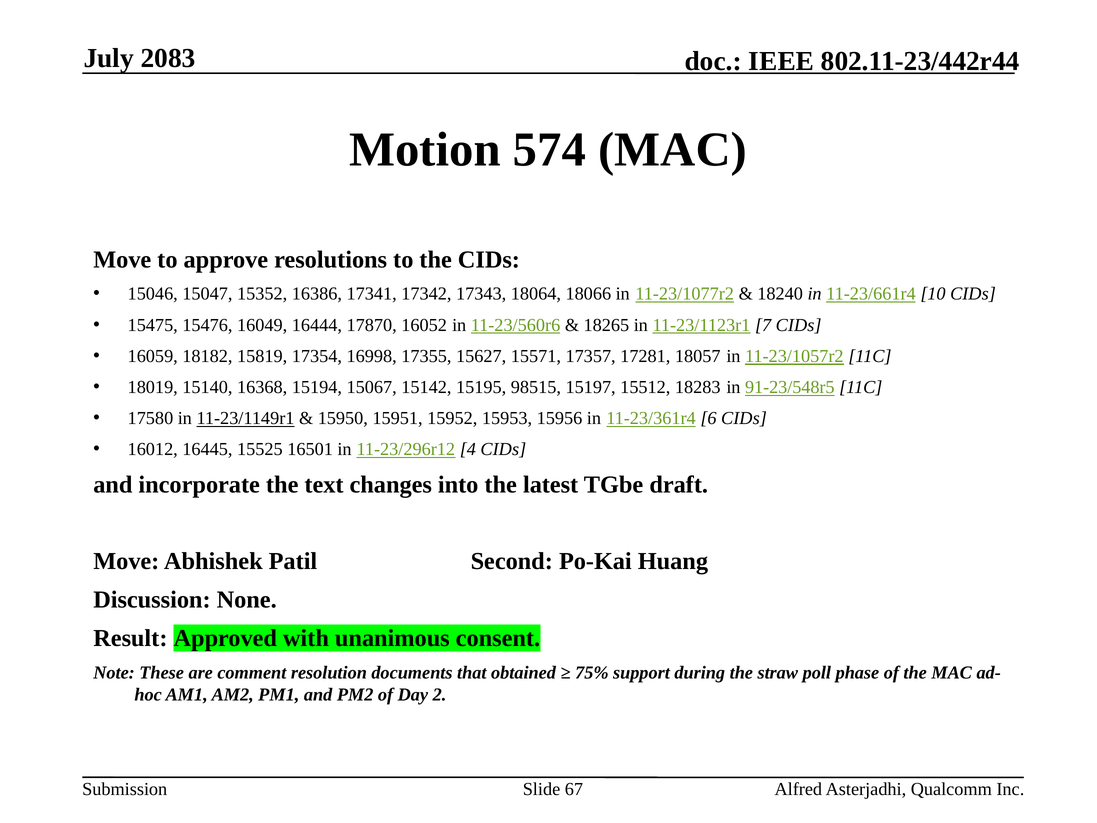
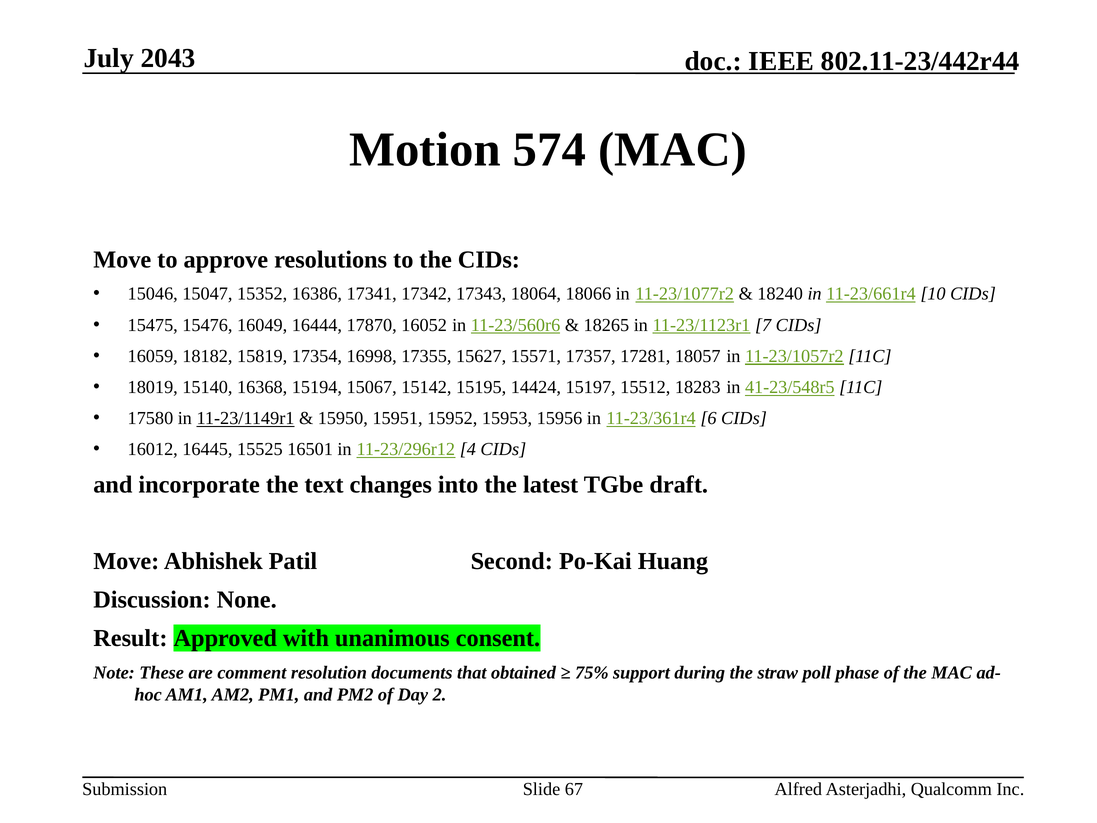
2083: 2083 -> 2043
98515: 98515 -> 14424
91-23/548r5: 91-23/548r5 -> 41-23/548r5
